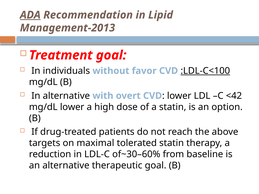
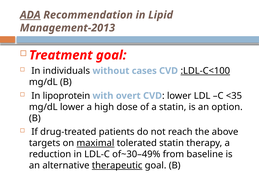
favor: favor -> cases
In alternative: alternative -> lipoprotein
<42: <42 -> <35
maximal underline: none -> present
of~30–60%: of~30–60% -> of~30–49%
therapeutic underline: none -> present
